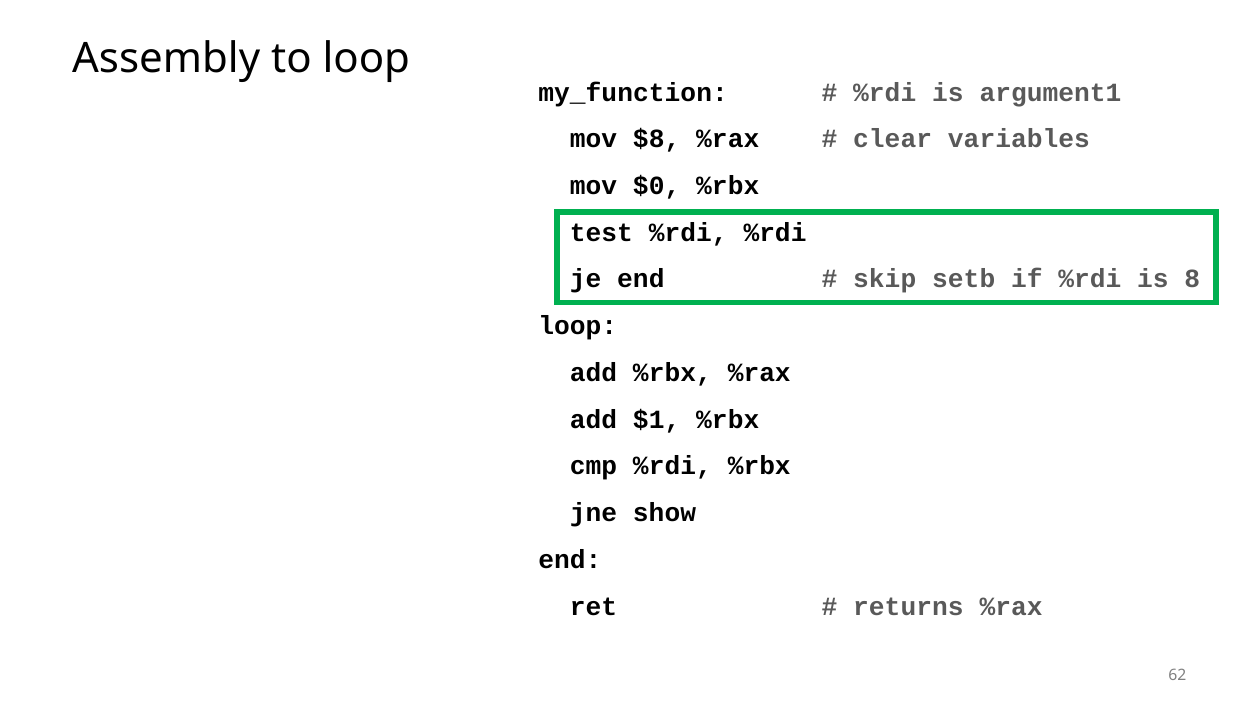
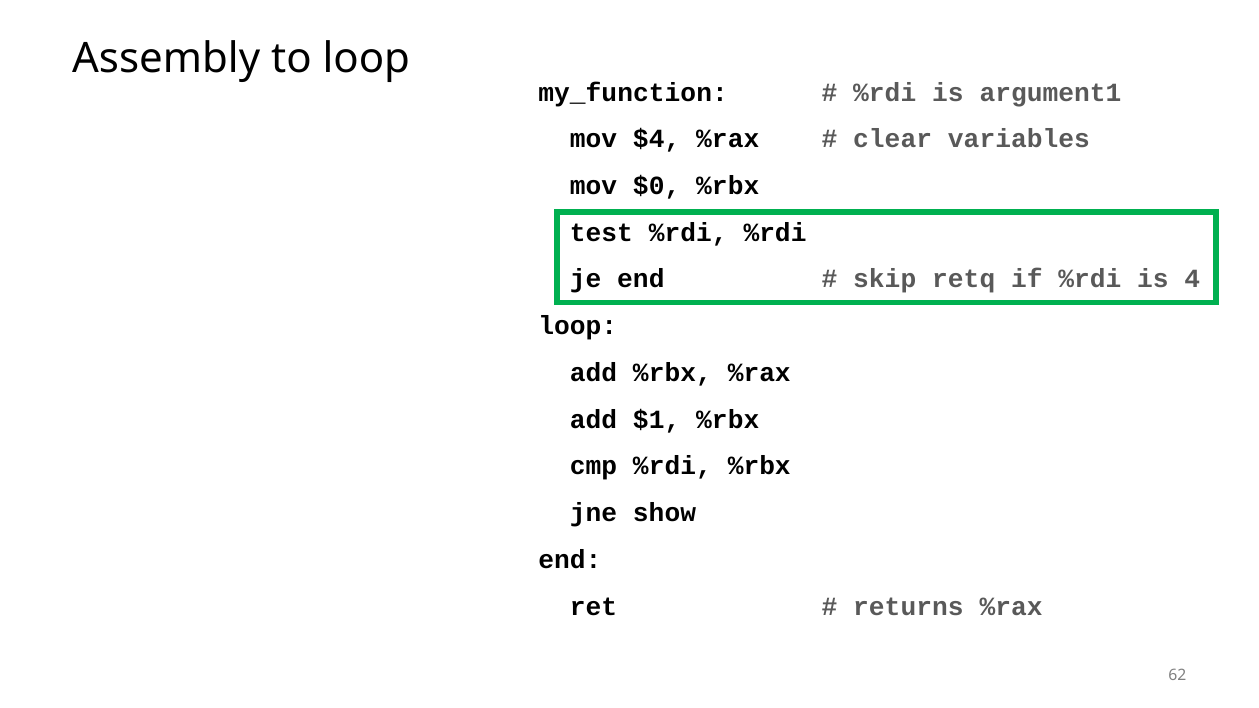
$8: $8 -> $4
setb: setb -> retq
8: 8 -> 4
